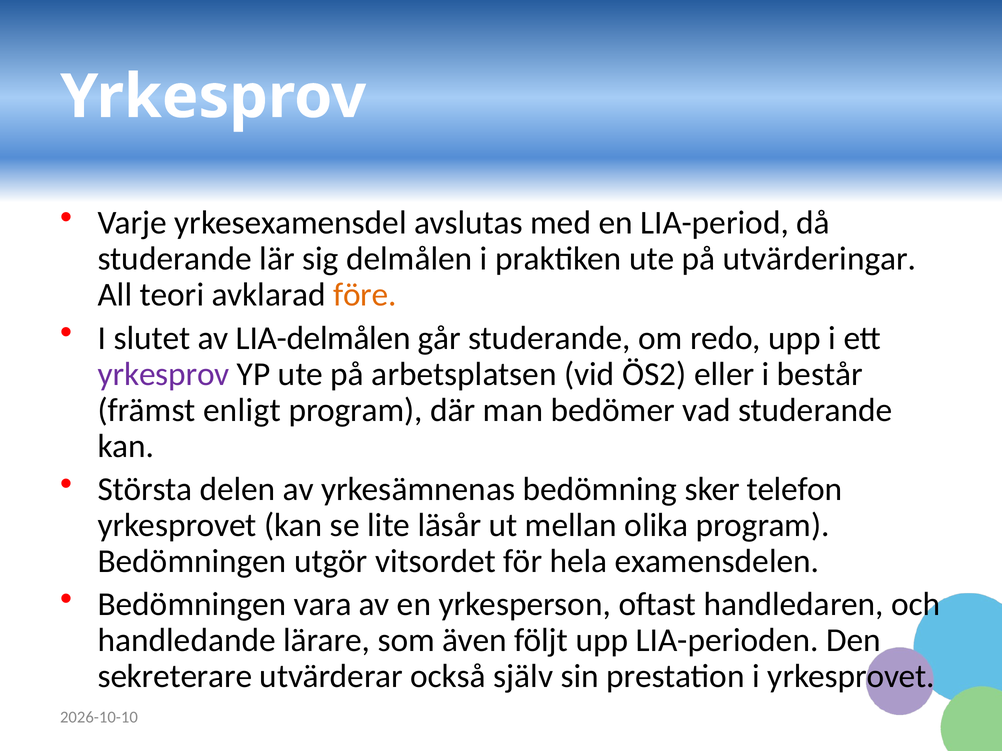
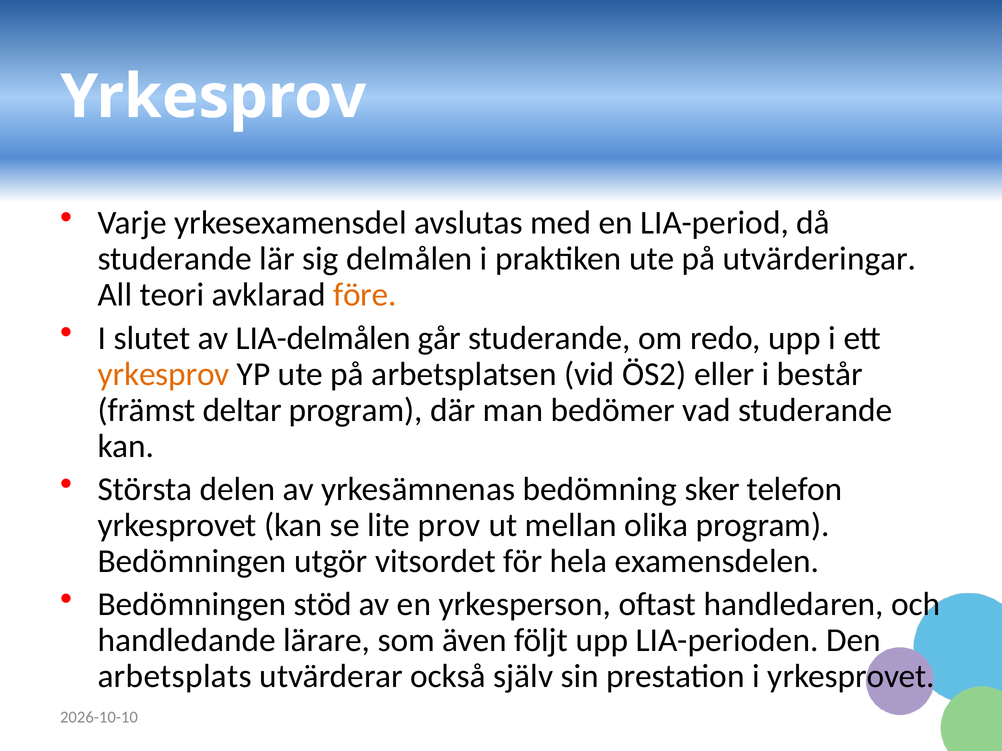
yrkesprov at (164, 374) colour: purple -> orange
enligt: enligt -> deltar
läsår: läsår -> prov
vara: vara -> stöd
sekreterare: sekreterare -> arbetsplats
